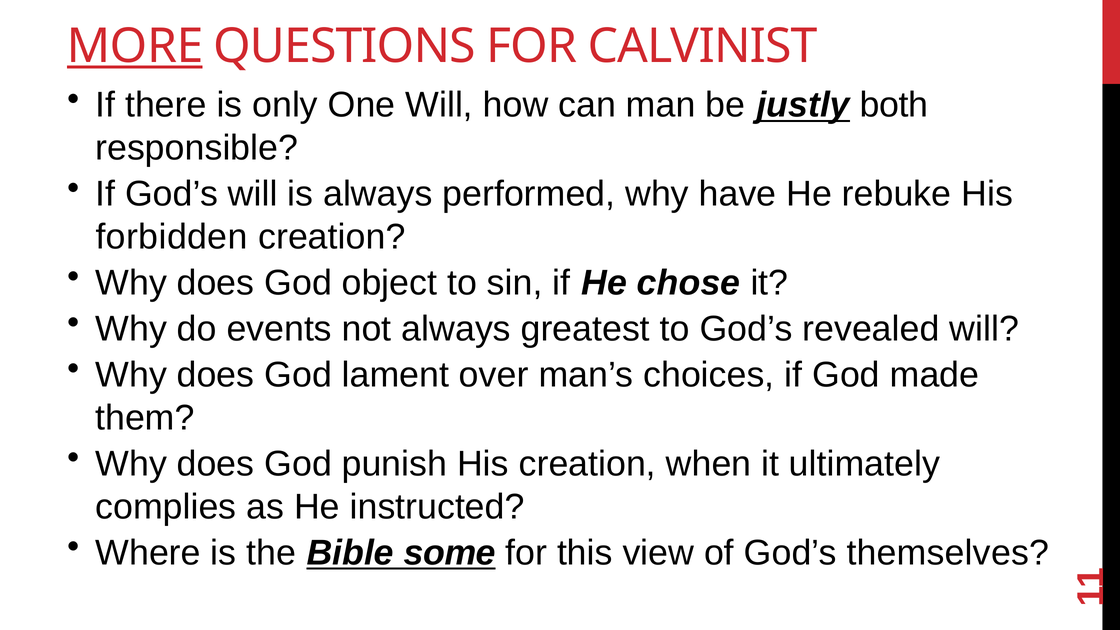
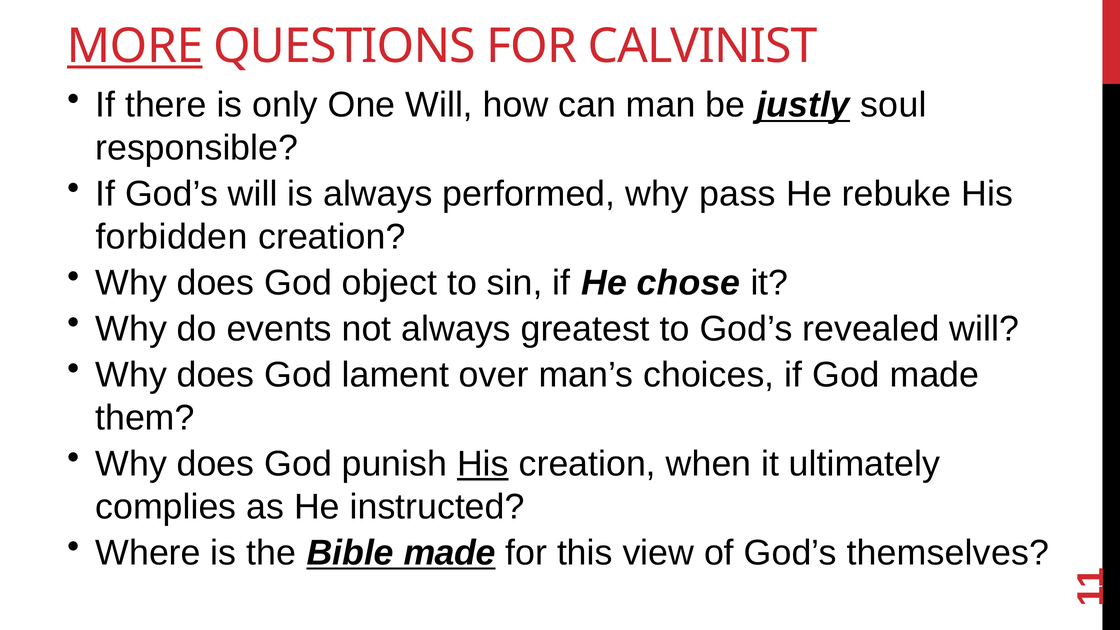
both: both -> soul
have: have -> pass
His at (483, 464) underline: none -> present
Bible some: some -> made
